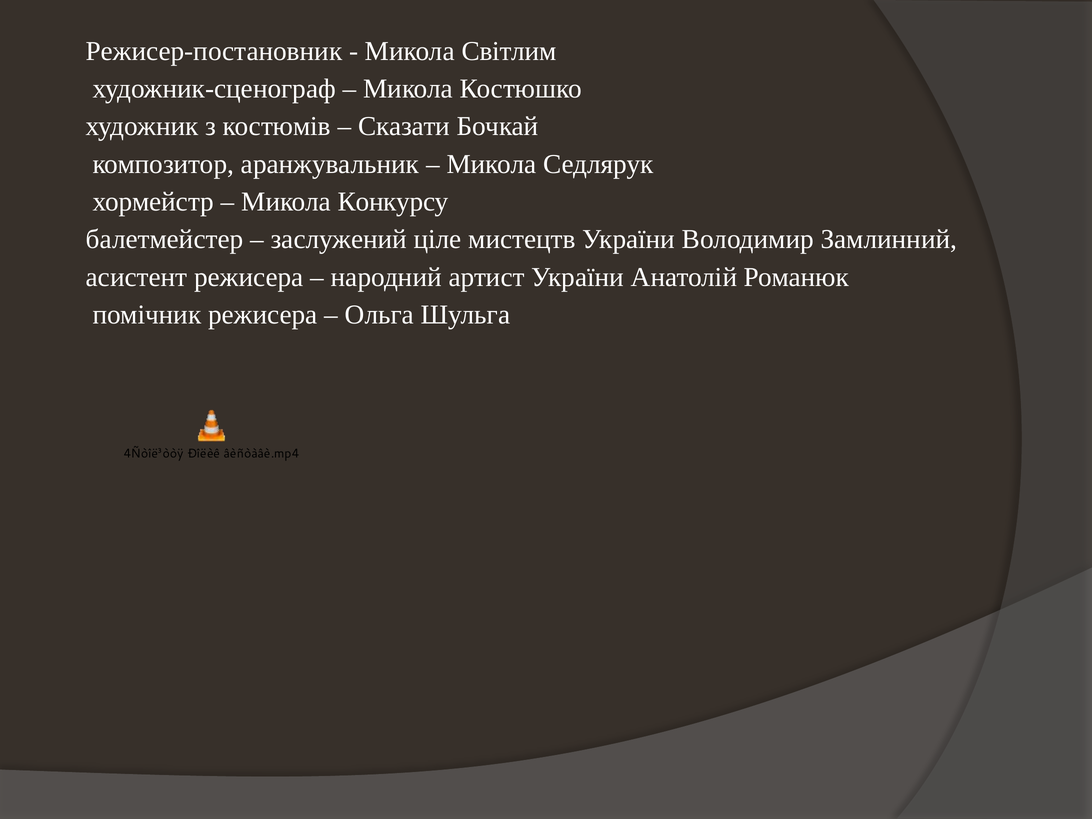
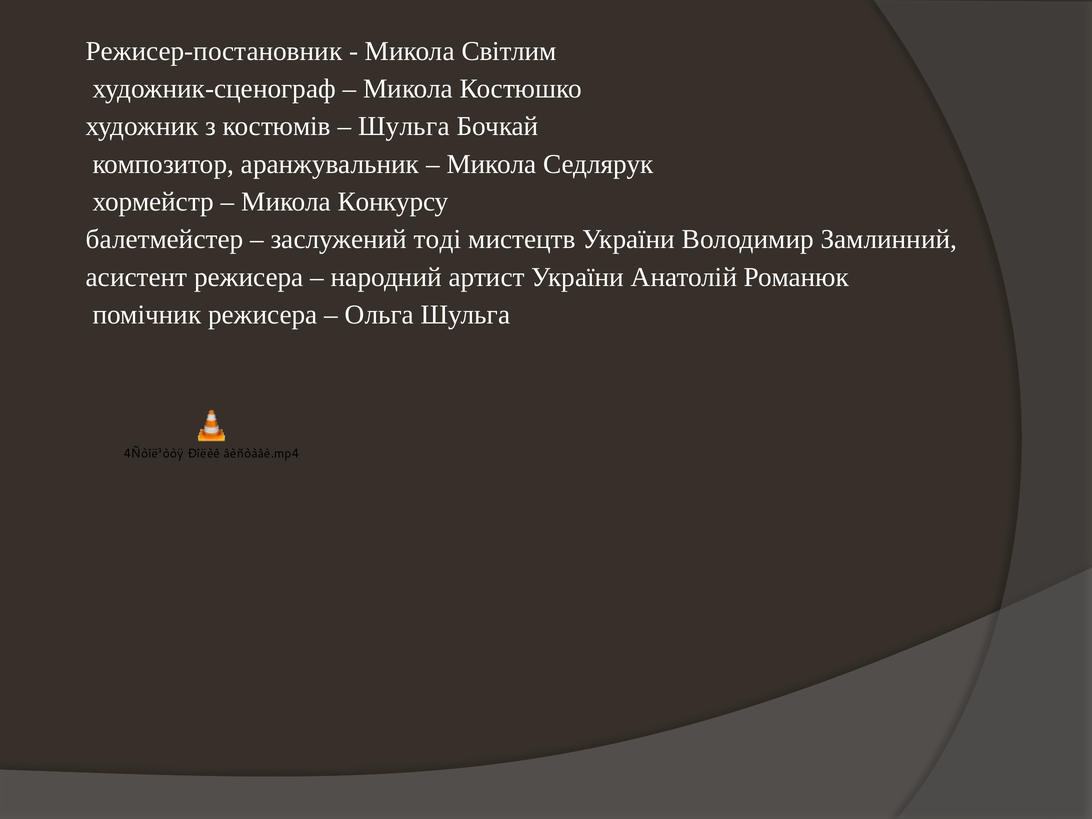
Сказати at (404, 126): Сказати -> Шульга
ціле: ціле -> тоді
